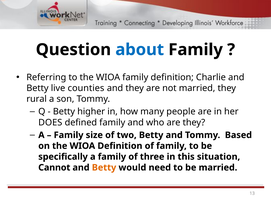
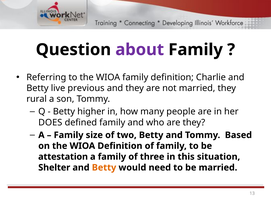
about colour: blue -> purple
counties: counties -> previous
specifically: specifically -> attestation
Cannot: Cannot -> Shelter
